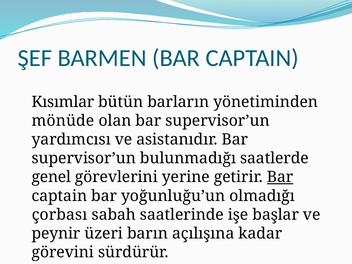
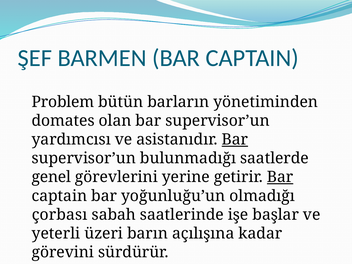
Kısımlar: Kısımlar -> Problem
mönüde: mönüde -> domates
Bar at (235, 140) underline: none -> present
peynir: peynir -> yeterli
